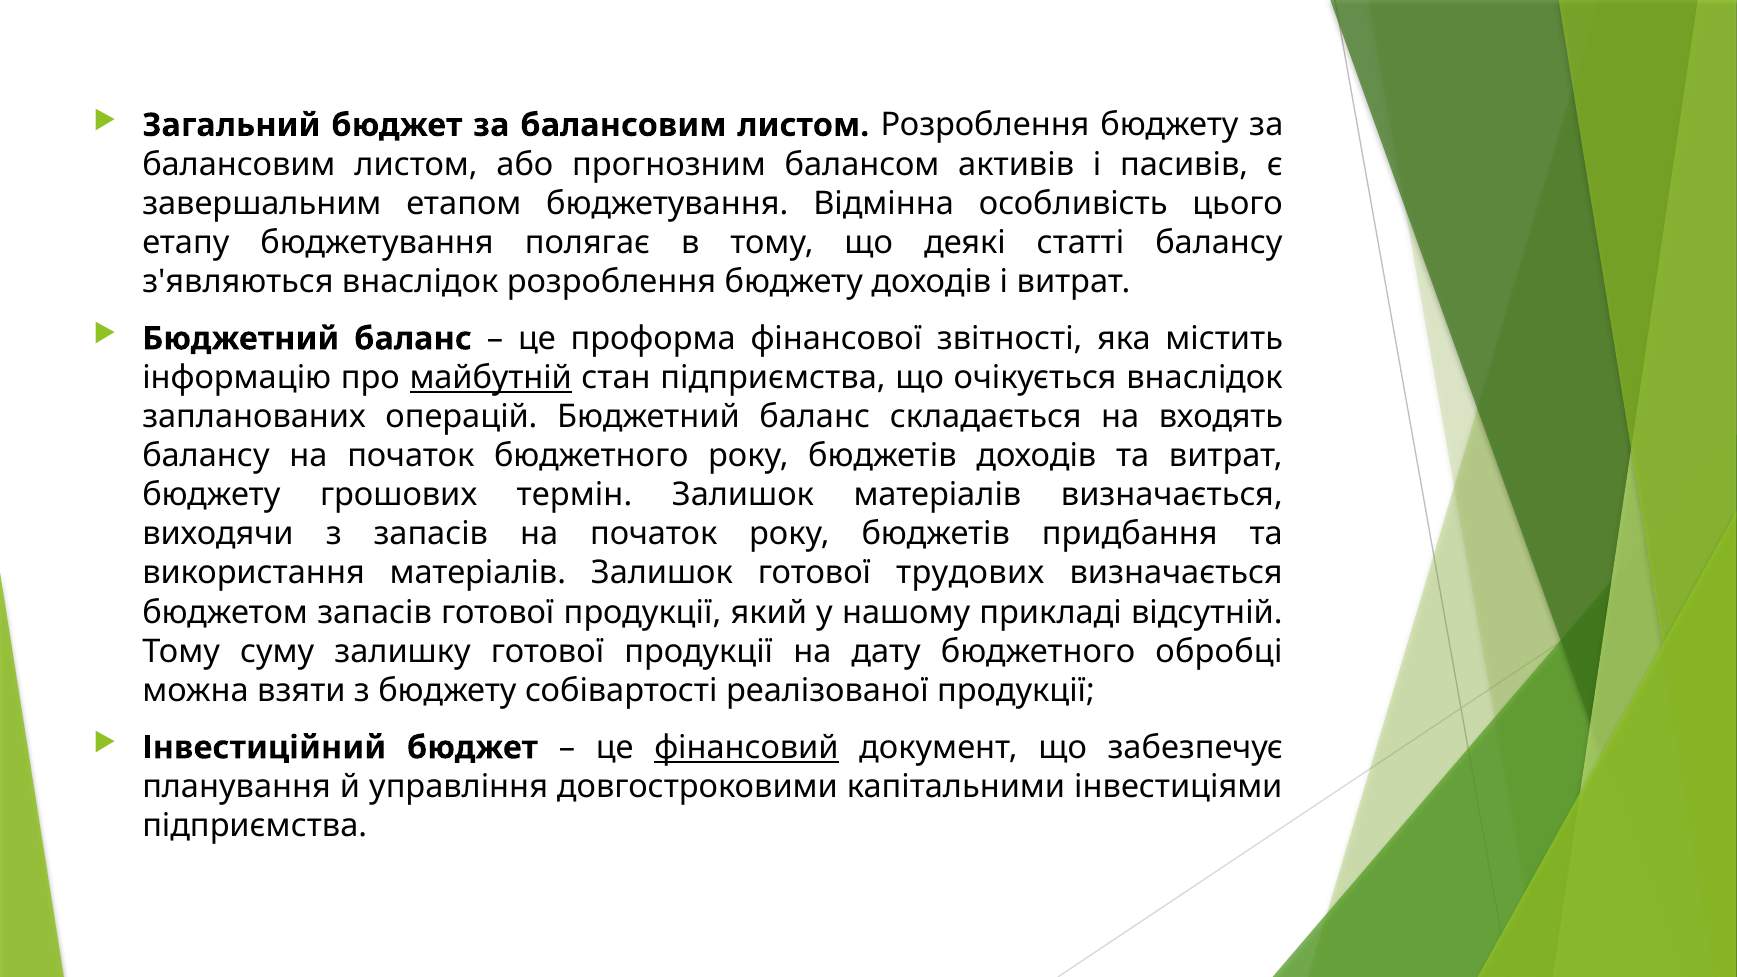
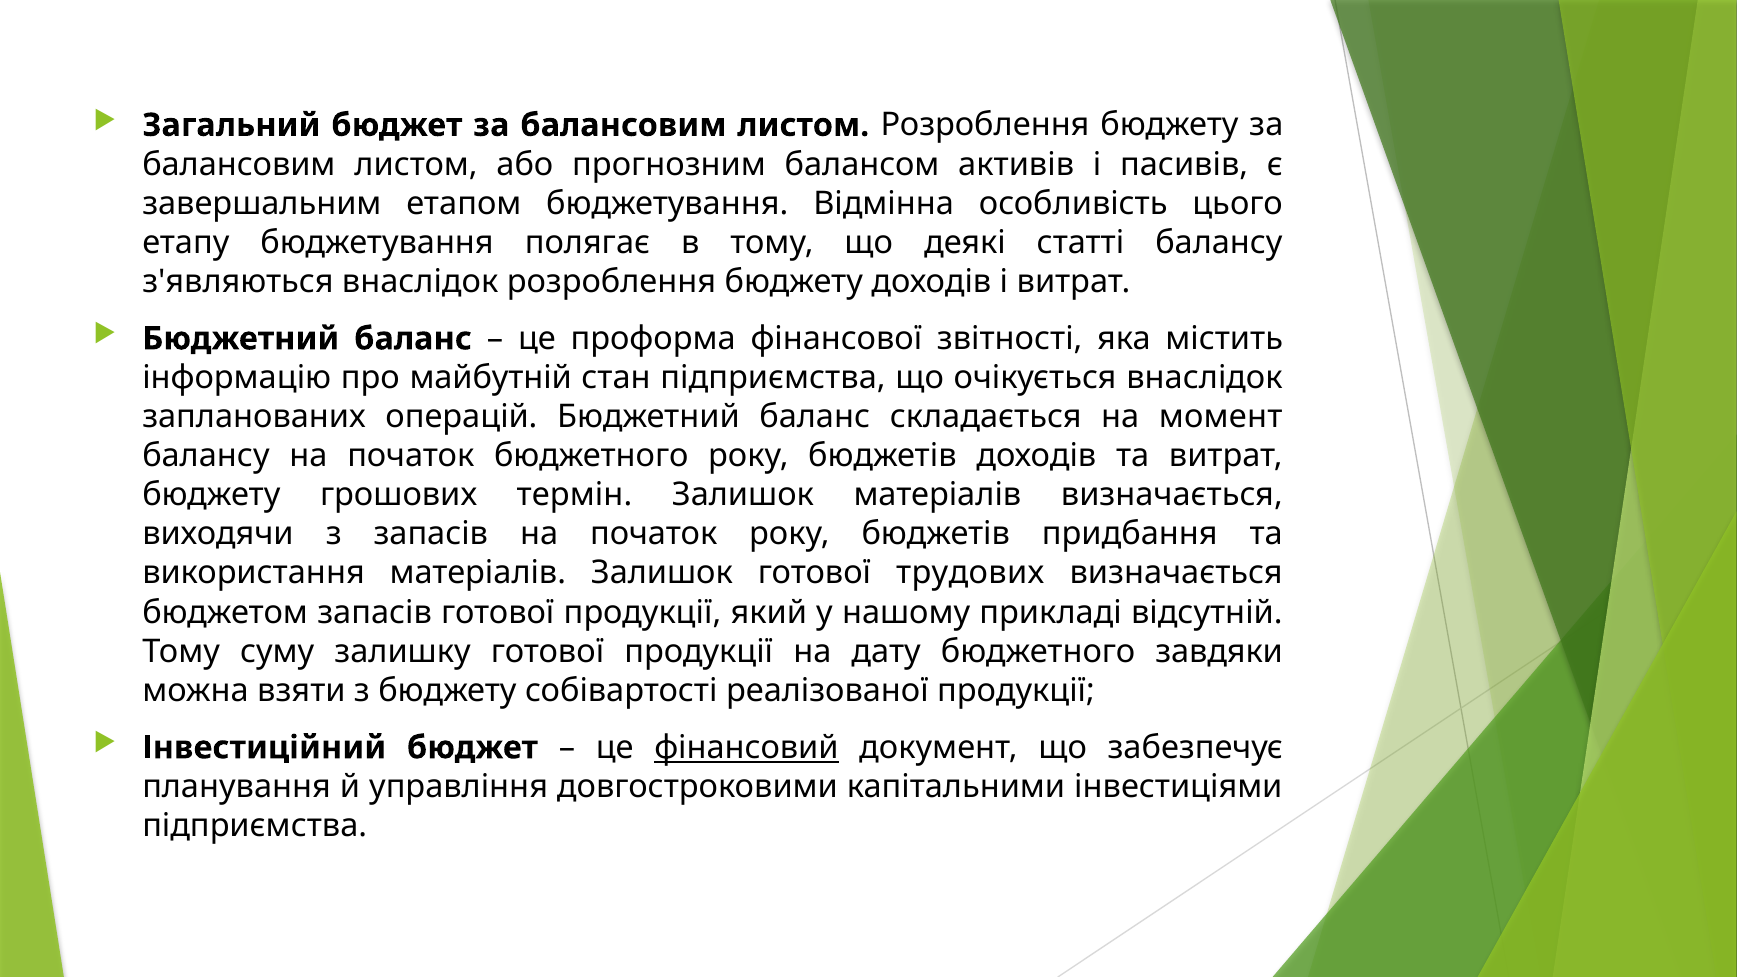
майбутній underline: present -> none
входять: входять -> момент
обробці: обробці -> завдяки
